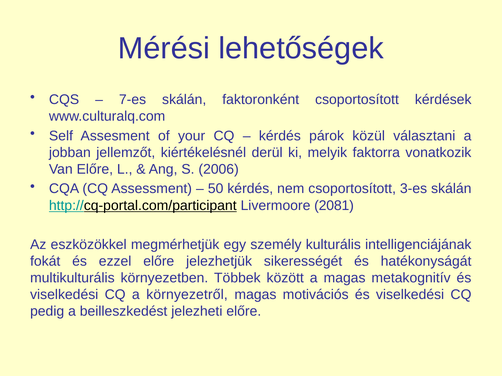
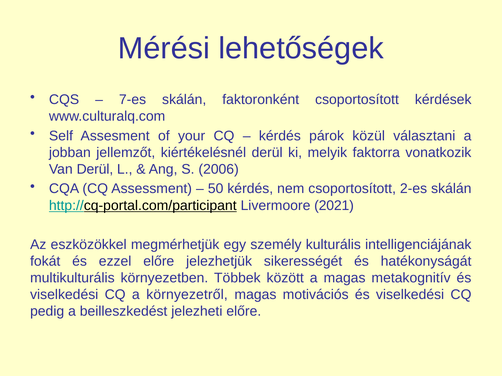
Van Előre: Előre -> Derül
3-es: 3-es -> 2-es
2081: 2081 -> 2021
